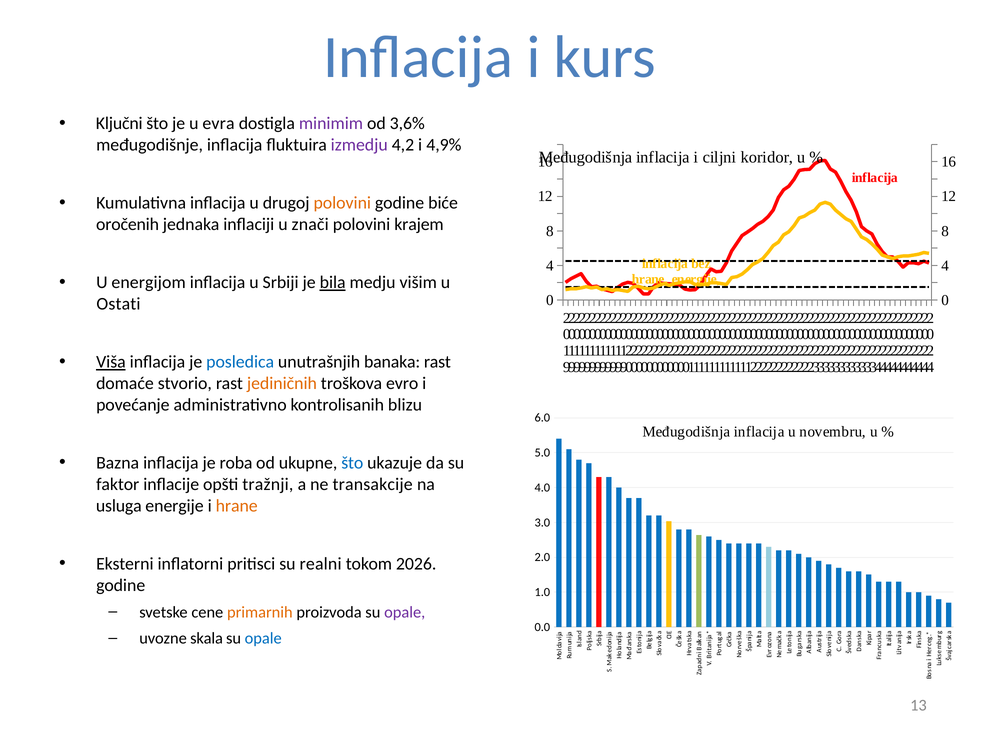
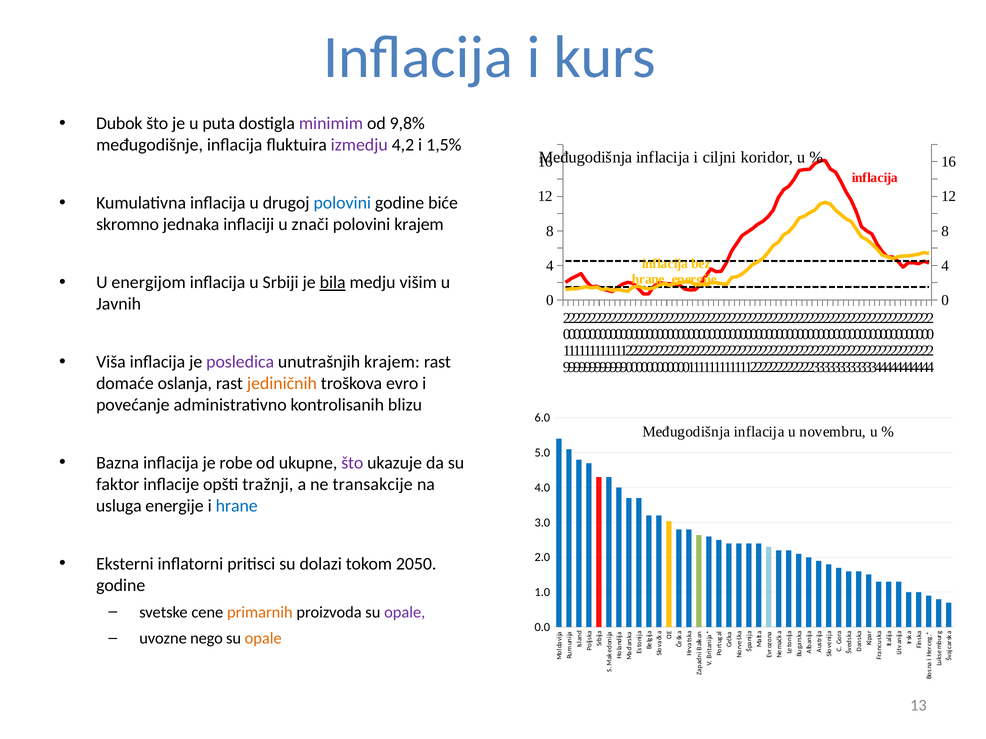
Ključni: Ključni -> Dubok
evra: evra -> puta
3,6%: 3,6% -> 9,8%
4,9%: 4,9% -> 1,5%
polovini at (342, 203) colour: orange -> blue
oročenih: oročenih -> skromno
Ostati: Ostati -> Javnih
Viša underline: present -> none
posledica colour: blue -> purple
unutrašnjih banaka: banaka -> krajem
stvorio: stvorio -> oslanja
roba: roba -> robe
što at (352, 463) colour: blue -> purple
hrane at (237, 506) colour: orange -> blue
realni: realni -> dolazi
2026: 2026 -> 2050
skala: skala -> nego
opale at (263, 639) colour: blue -> orange
